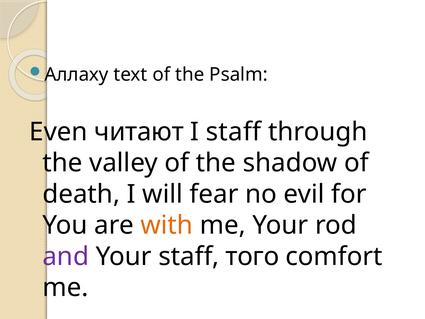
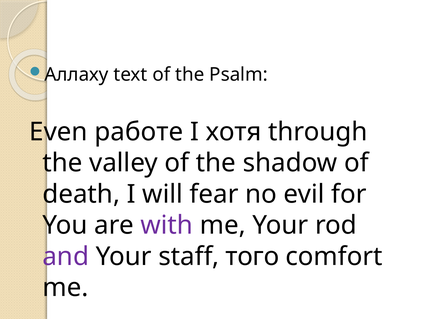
читают: читают -> работе
I staff: staff -> хотя
with colour: orange -> purple
